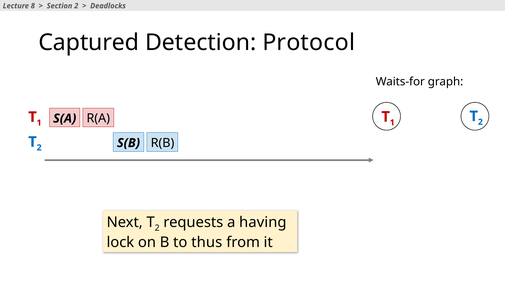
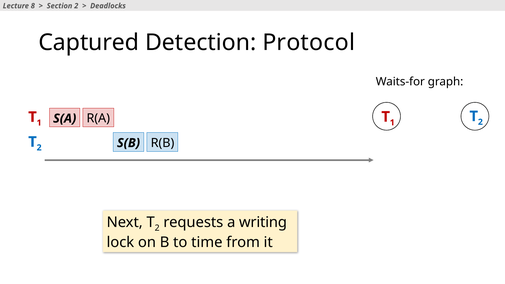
having: having -> writing
thus: thus -> time
